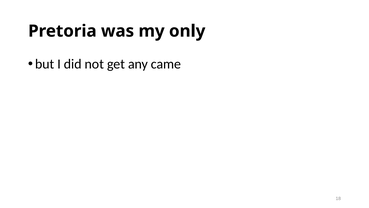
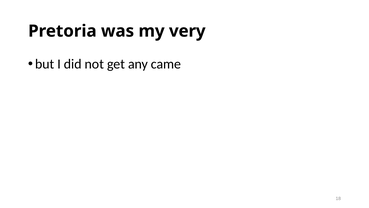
only: only -> very
